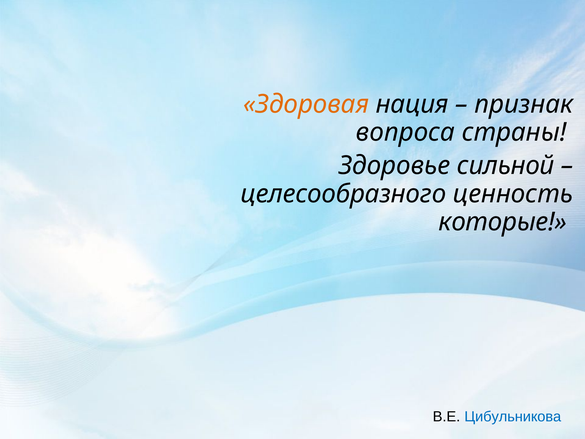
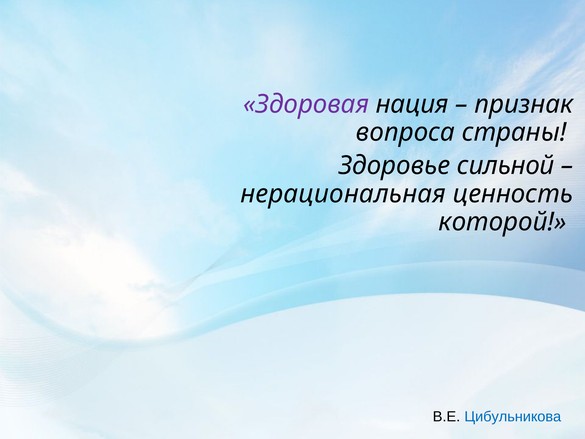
Здоровая colour: orange -> purple
целесообразного: целесообразного -> нерациональная
которые: которые -> которой
